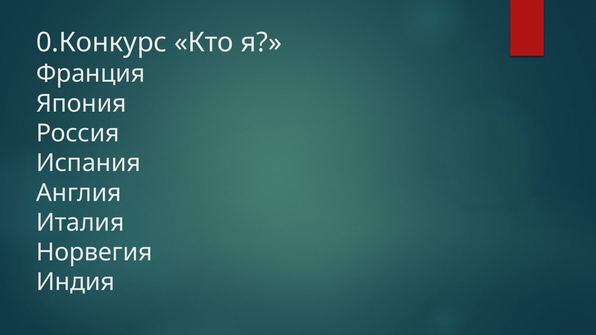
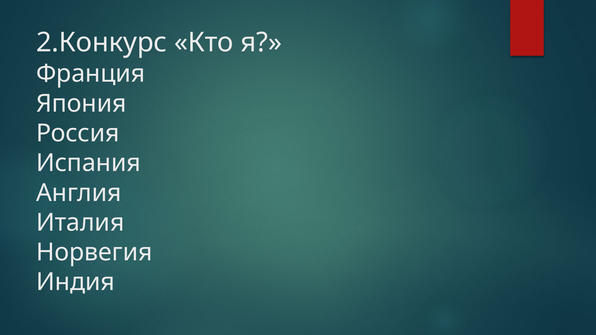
0.Конкурс: 0.Конкурс -> 2.Конкурс
